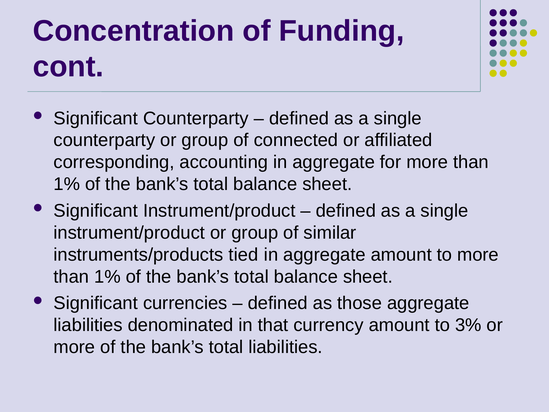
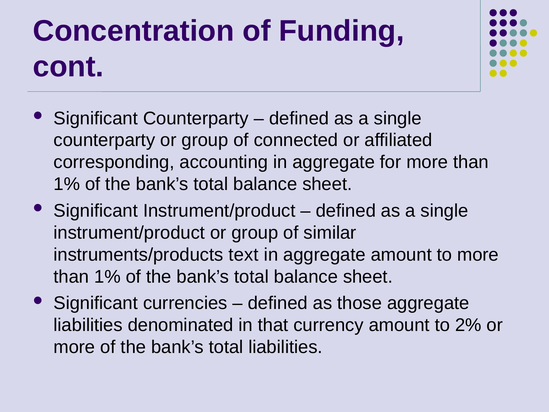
tied: tied -> text
3%: 3% -> 2%
